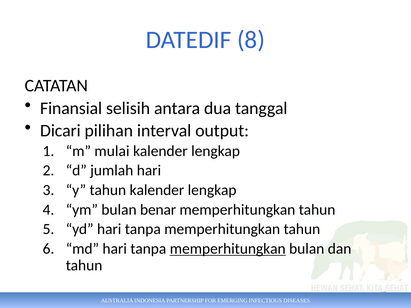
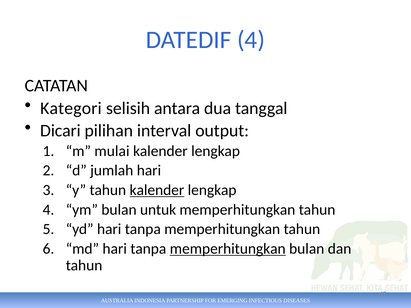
DATEDIF 8: 8 -> 4
Finansial: Finansial -> Kategori
kalender at (157, 190) underline: none -> present
benar: benar -> untuk
